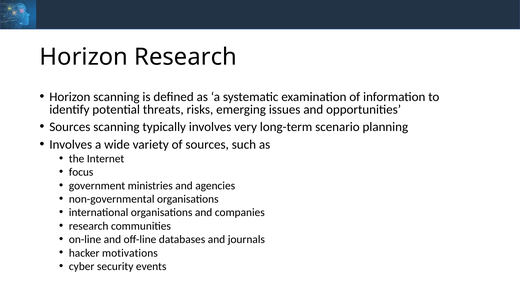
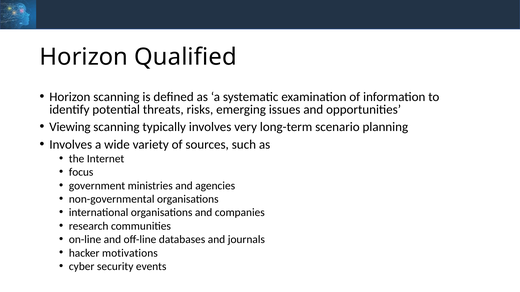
Horizon Research: Research -> Qualified
Sources at (70, 127): Sources -> Viewing
